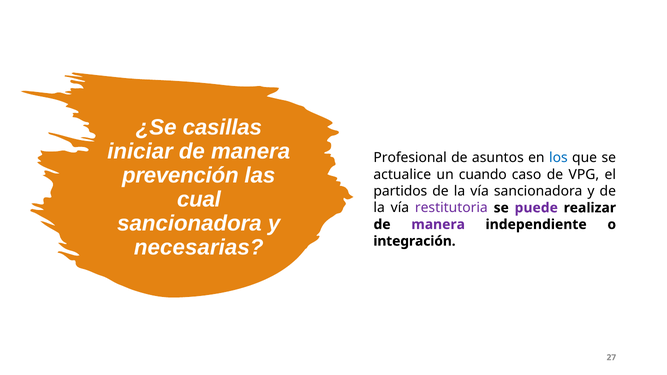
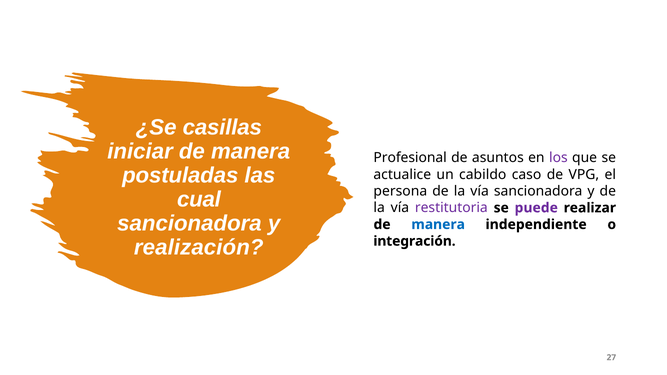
los colour: blue -> purple
prevención: prevención -> postuladas
cuando: cuando -> cabildo
partidos: partidos -> persona
manera at (438, 225) colour: purple -> blue
necesarias: necesarias -> realización
